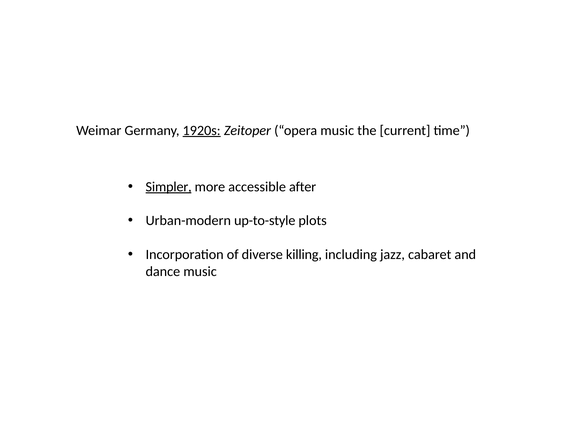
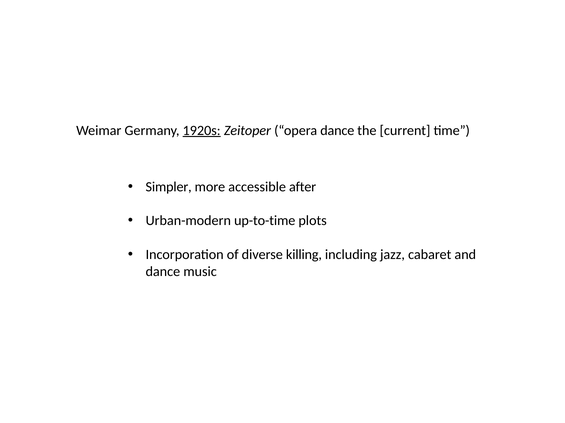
opera music: music -> dance
Simpler underline: present -> none
up-to-style: up-to-style -> up-to-time
